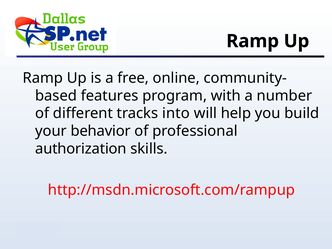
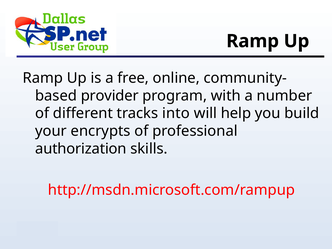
features: features -> provider
behavior: behavior -> encrypts
